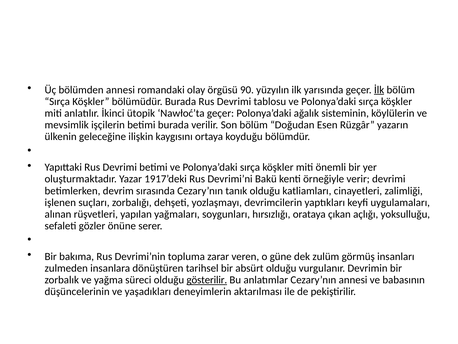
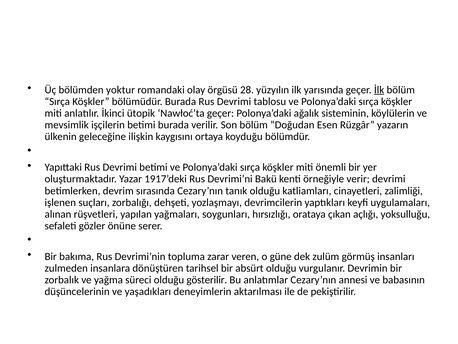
bölümden annesi: annesi -> yoktur
90: 90 -> 28
gösterilir underline: present -> none
